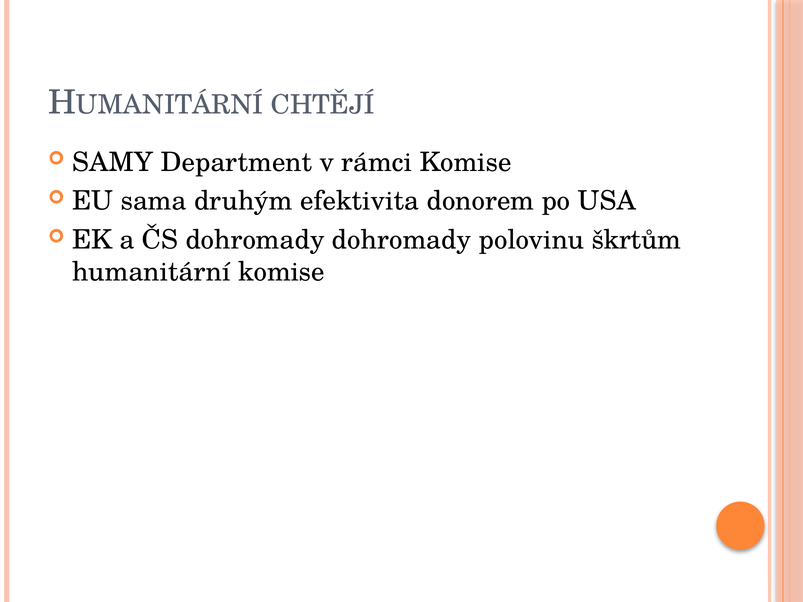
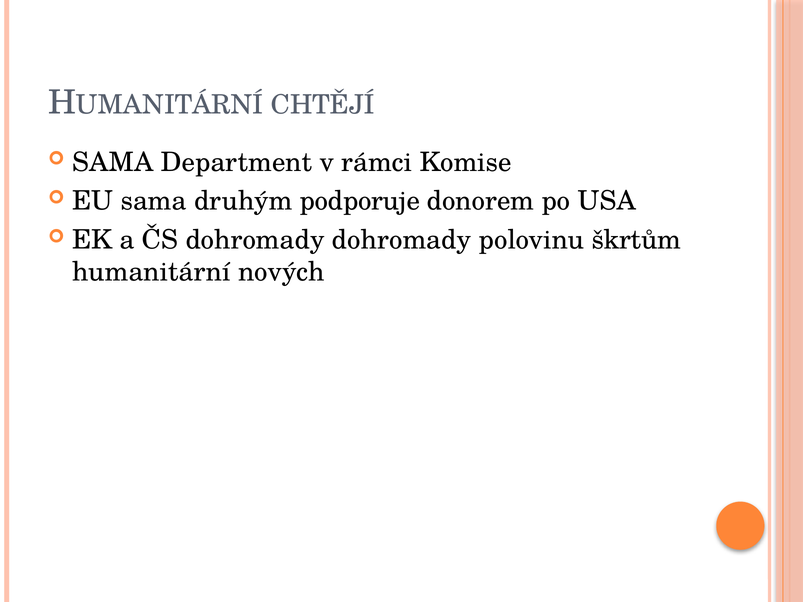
SAMY at (113, 162): SAMY -> SAMA
efektivita: efektivita -> podporuje
humanitární komise: komise -> nových
